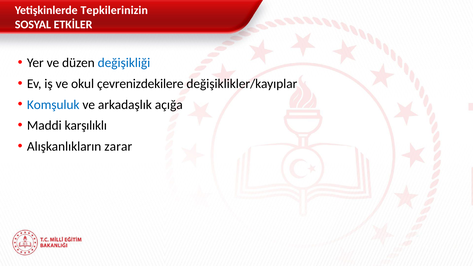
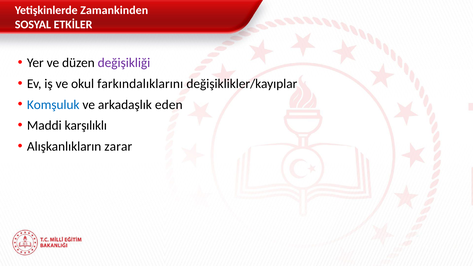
Tepkilerinizin: Tepkilerinizin -> Zamankinden
değişikliği colour: blue -> purple
çevrenizdekilere: çevrenizdekilere -> farkındalıklarını
açığa: açığa -> eden
